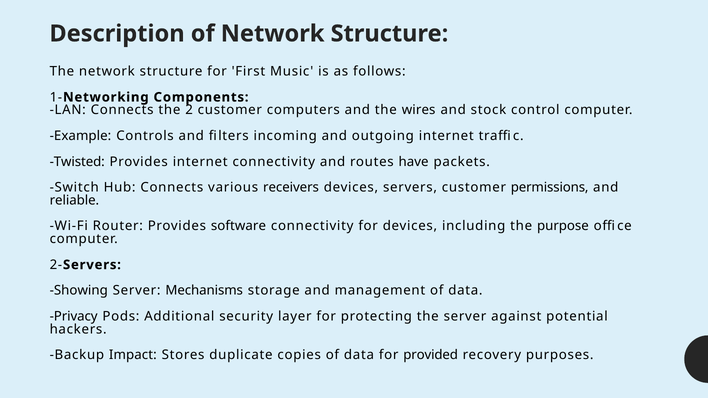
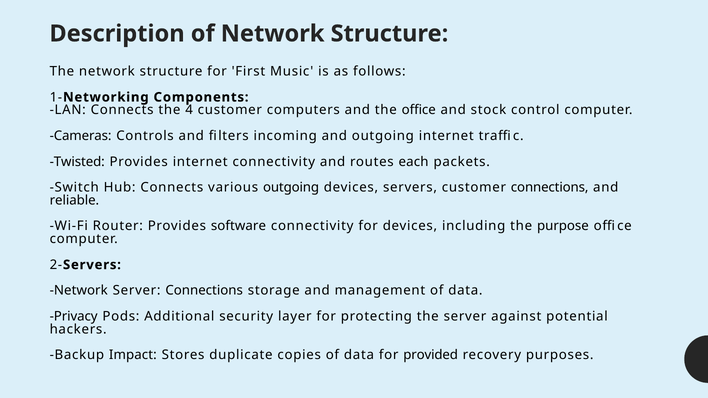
2: 2 -> 4
the wires: wires -> office
Example: Example -> Cameras
have: have -> each
various receivers: receivers -> outgoing
customer permissions: permissions -> connections
Showing at (79, 291): Showing -> Network
Server Mechanisms: Mechanisms -> Connections
